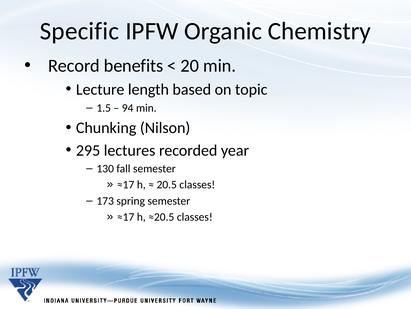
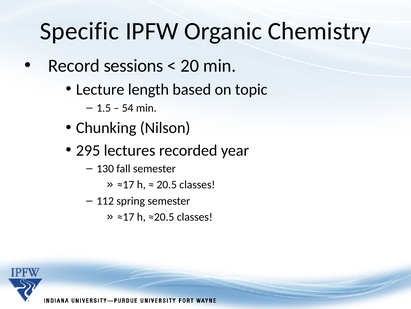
benefits: benefits -> sessions
94: 94 -> 54
173: 173 -> 112
